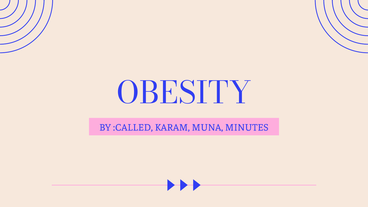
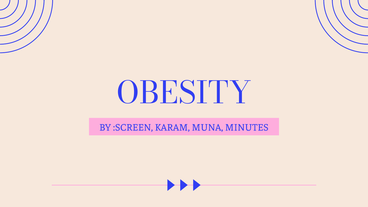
:CALLED: :CALLED -> :SCREEN
